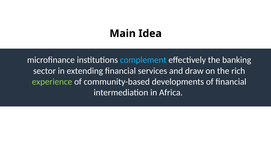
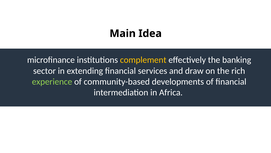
complement colour: light blue -> yellow
